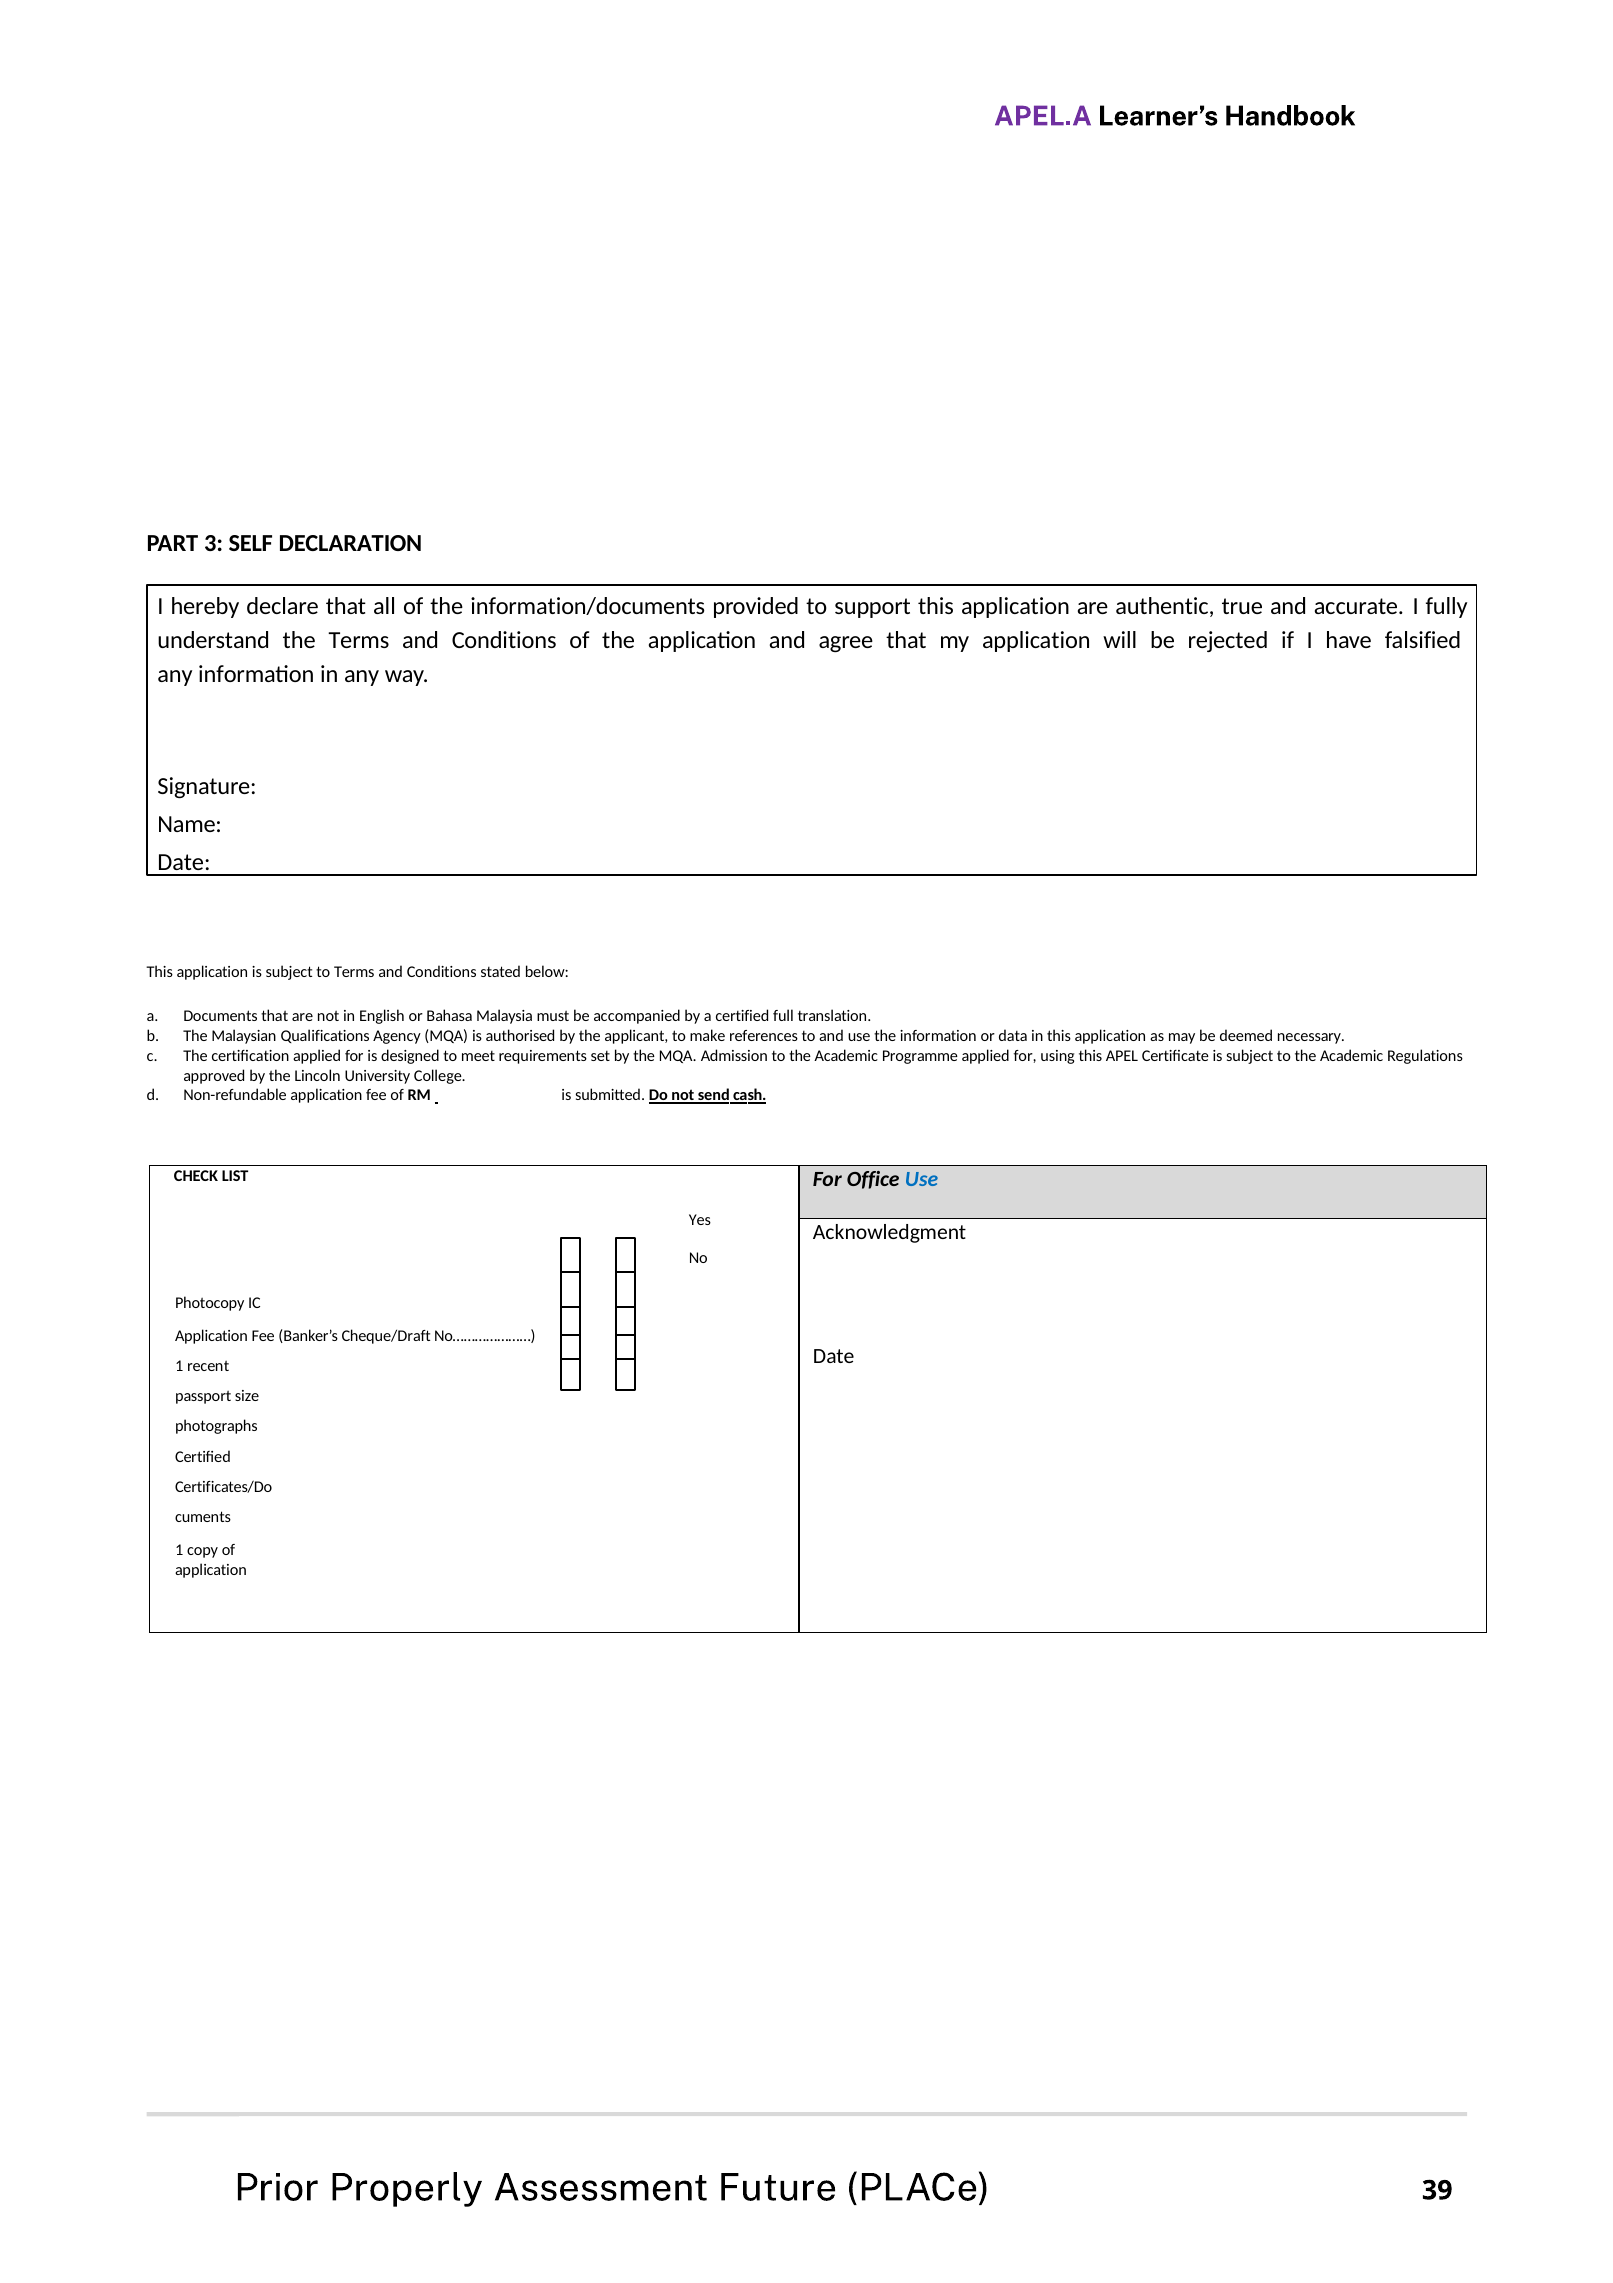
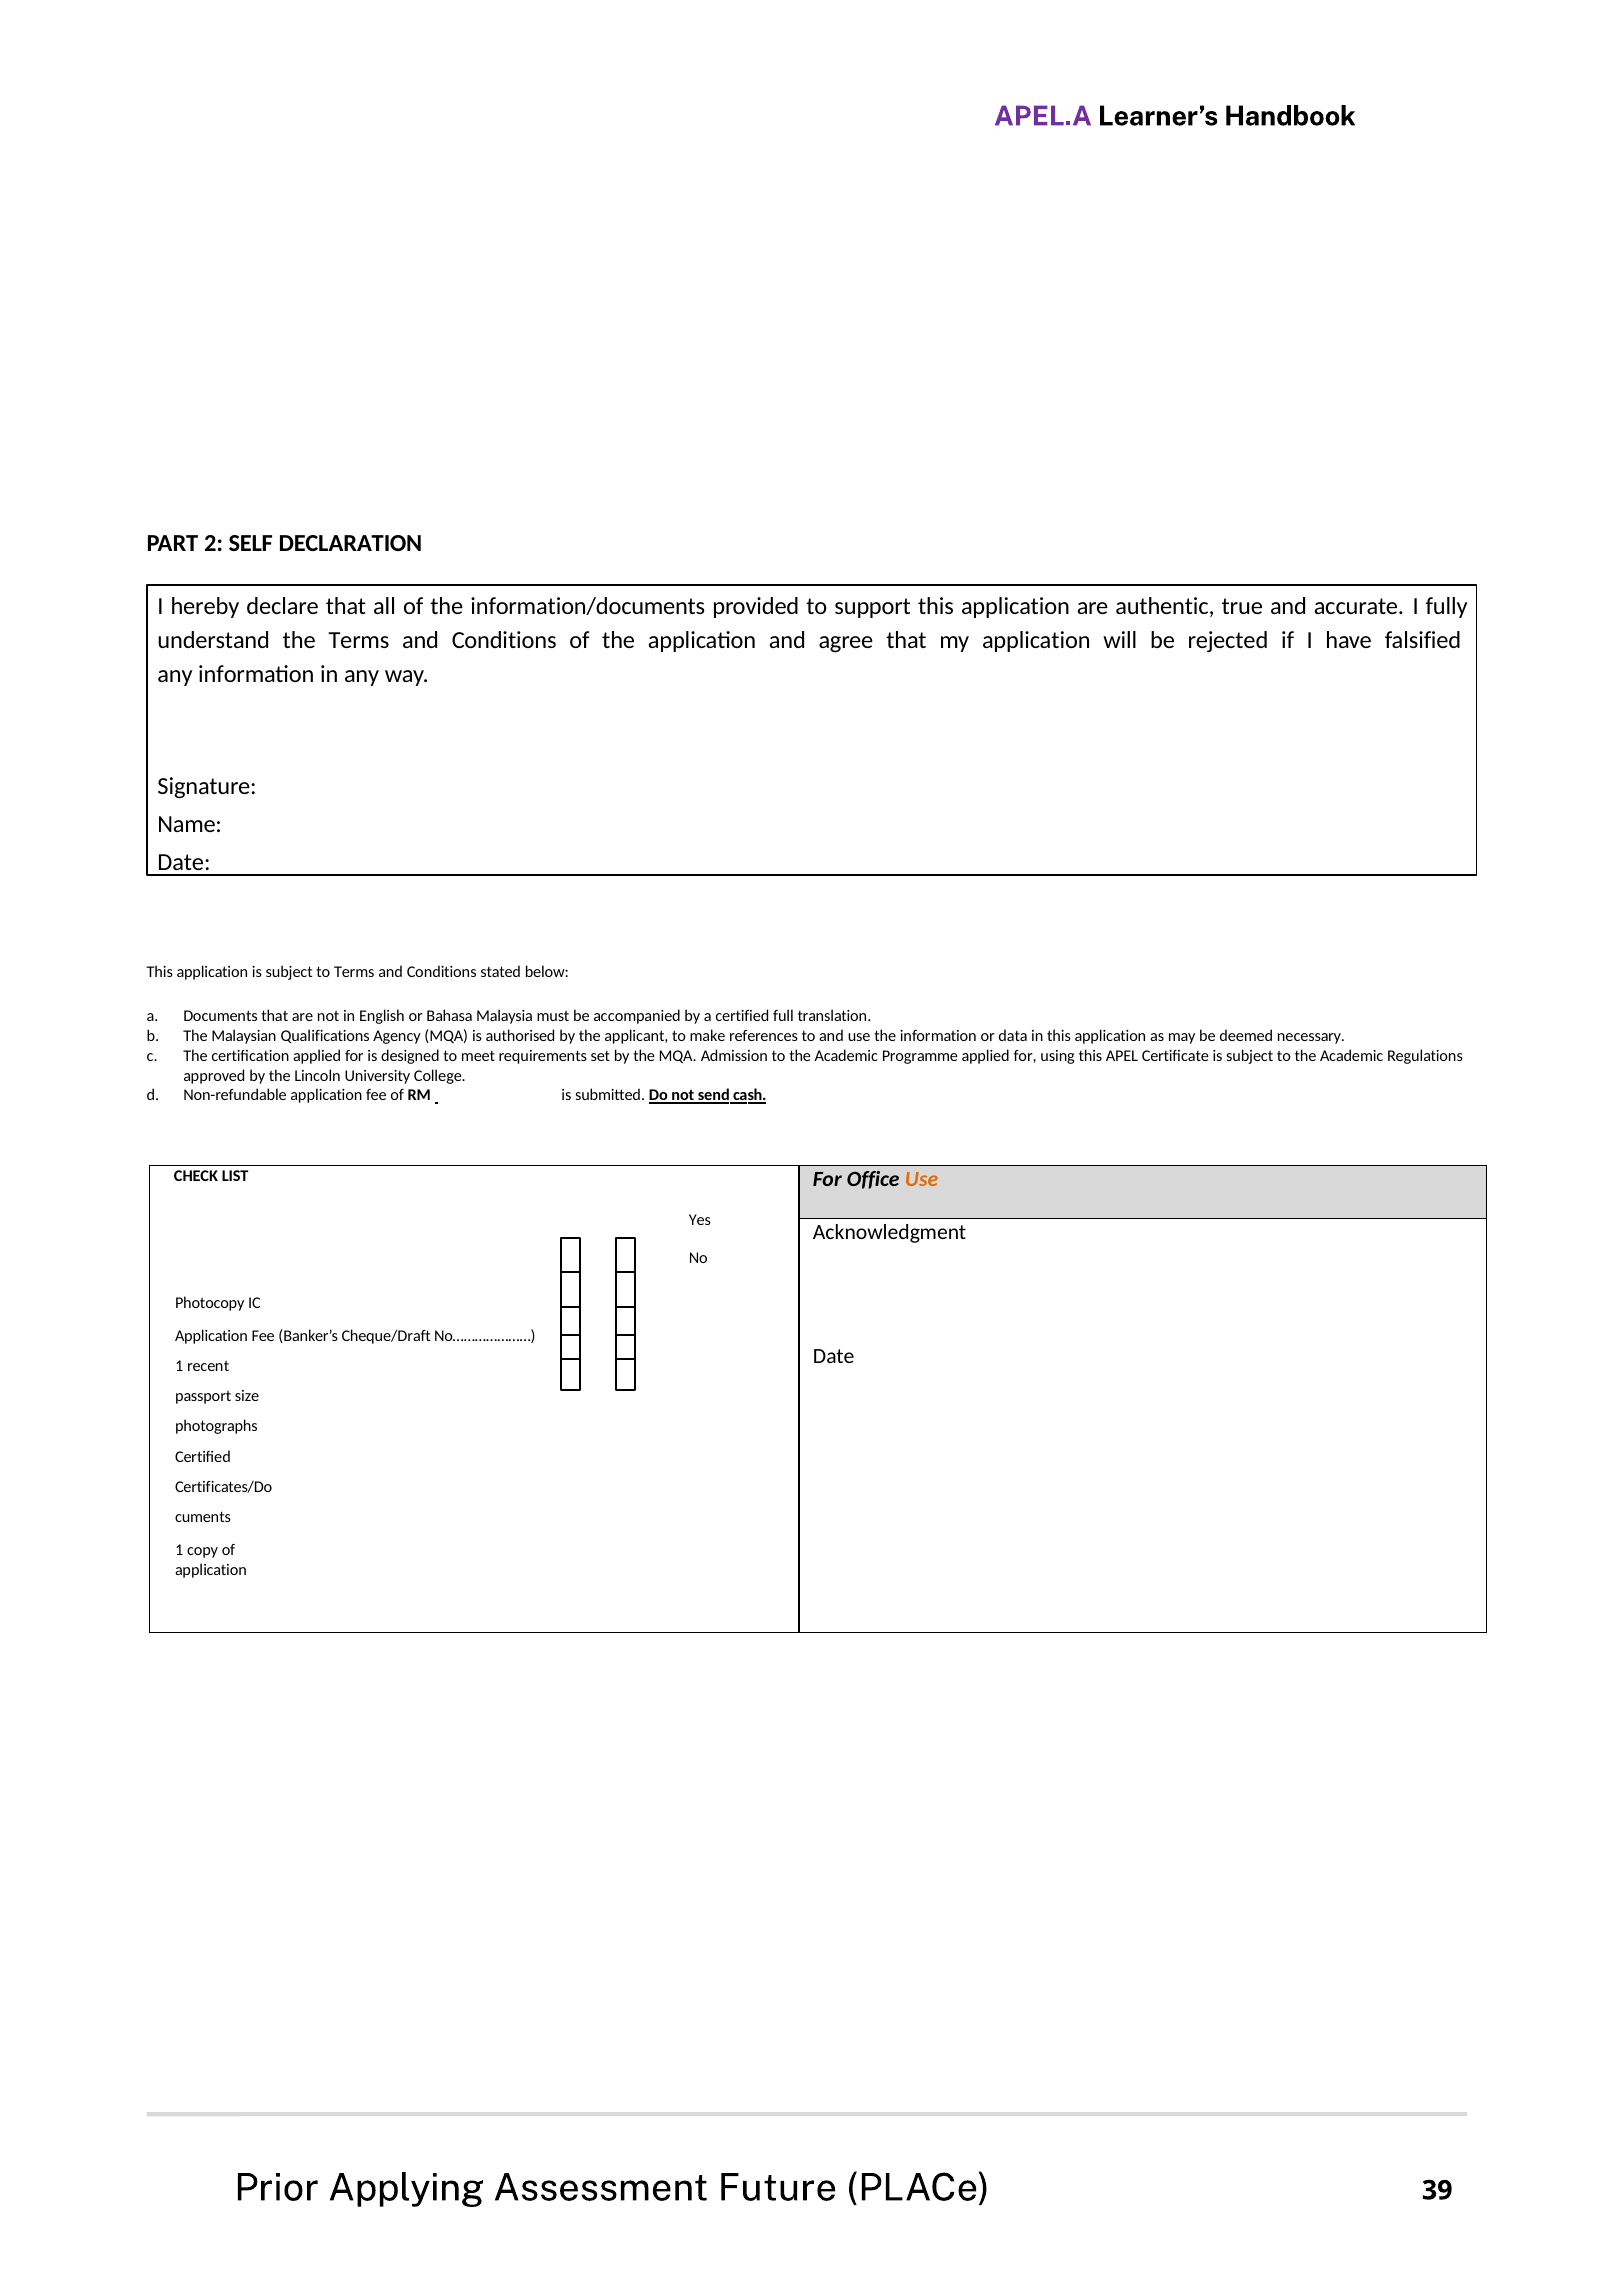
3: 3 -> 2
Use at (922, 1179) colour: blue -> orange
Properly: Properly -> Applying
